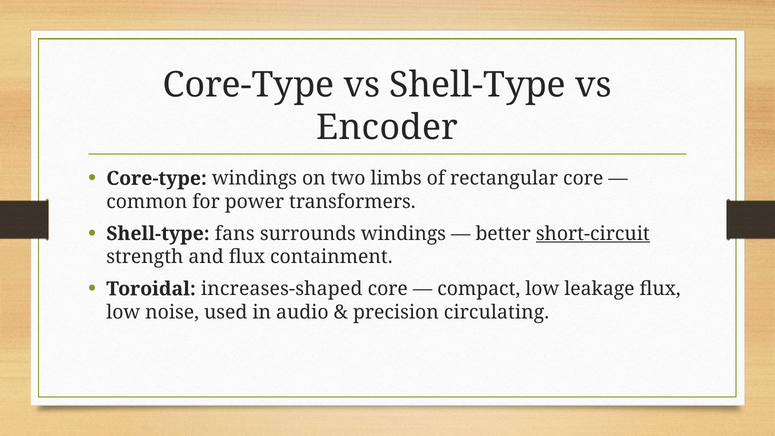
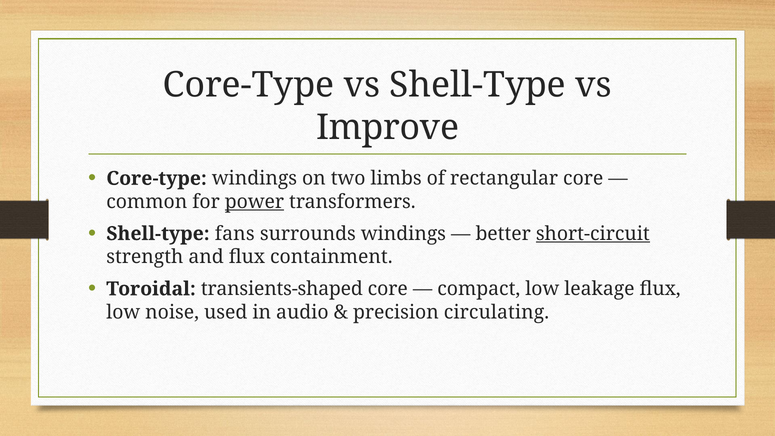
Encoder: Encoder -> Improve
power underline: none -> present
increases-shaped: increases-shaped -> transients-shaped
